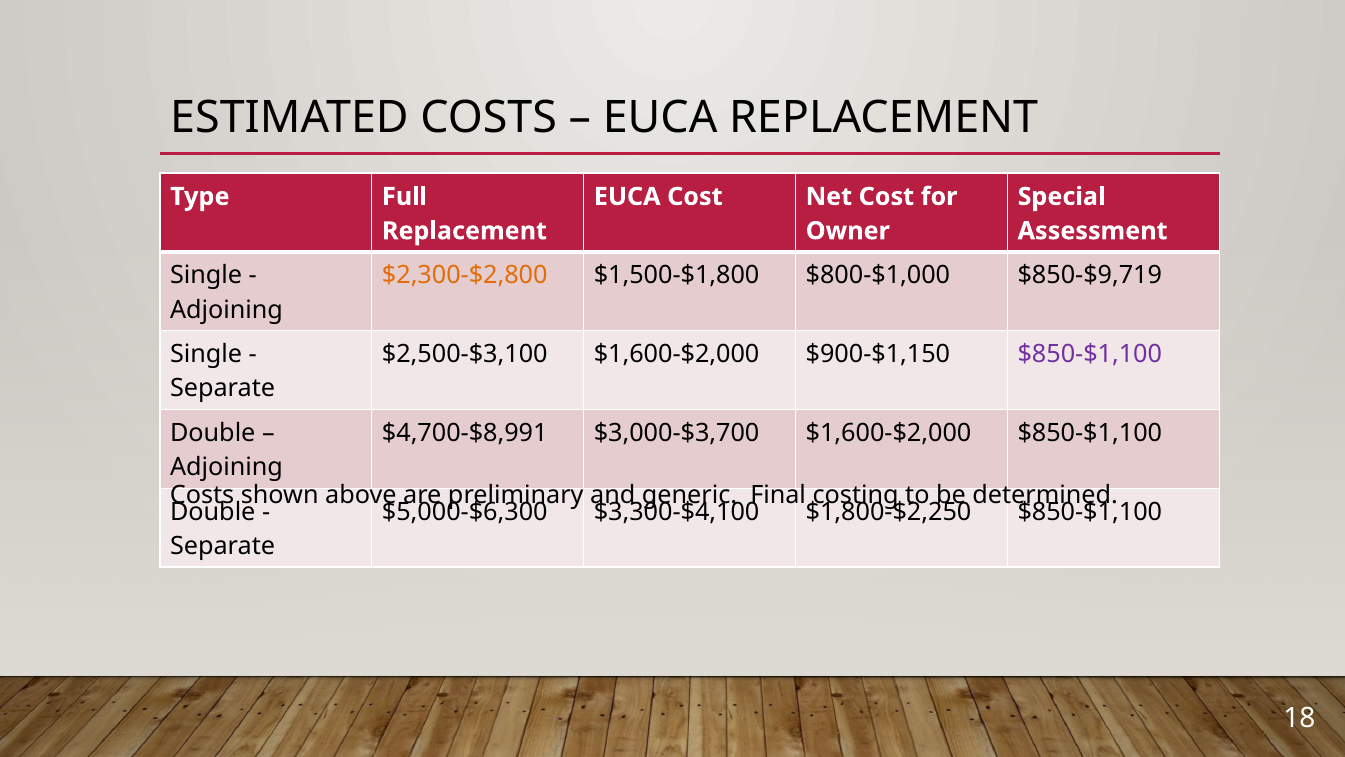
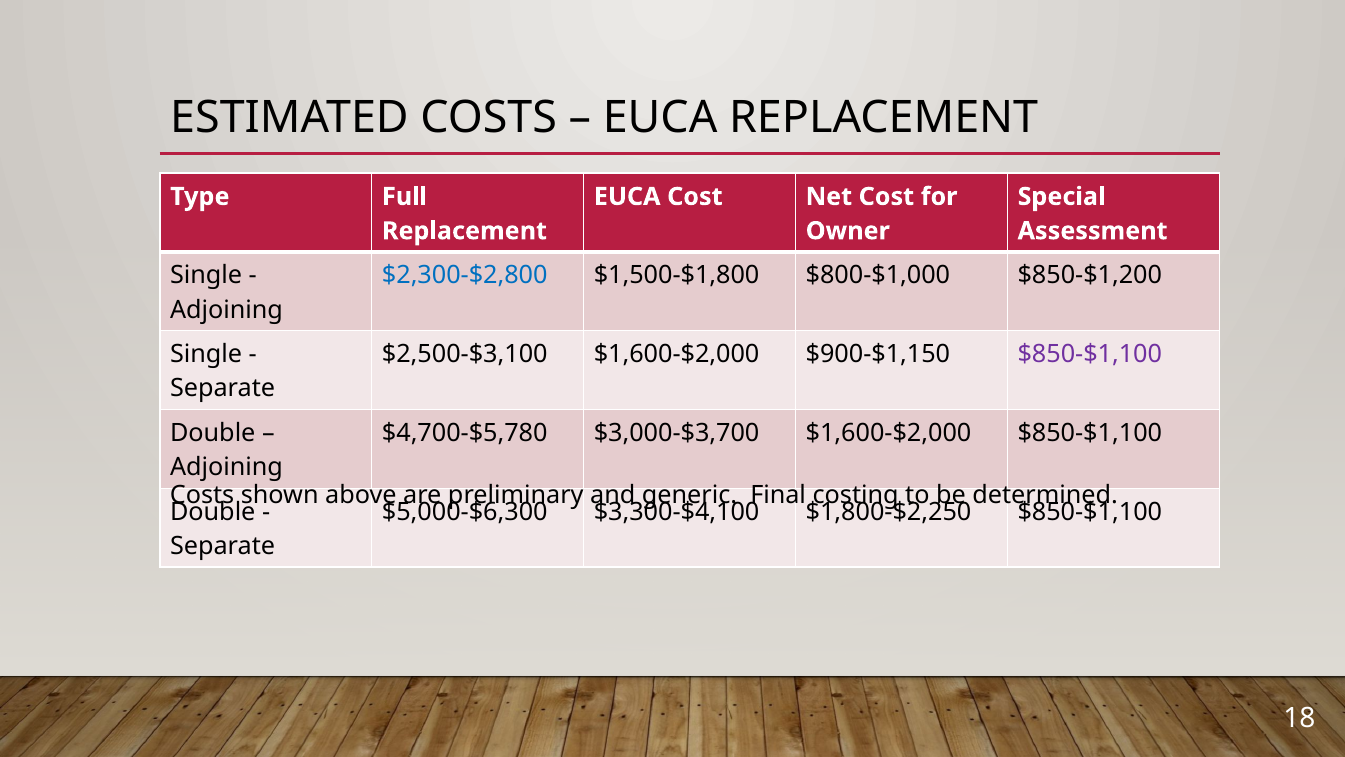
$2,300-$2,800 colour: orange -> blue
$850-$9,719: $850-$9,719 -> $850-$1,200
$4,700-$8,991: $4,700-$8,991 -> $4,700-$5,780
